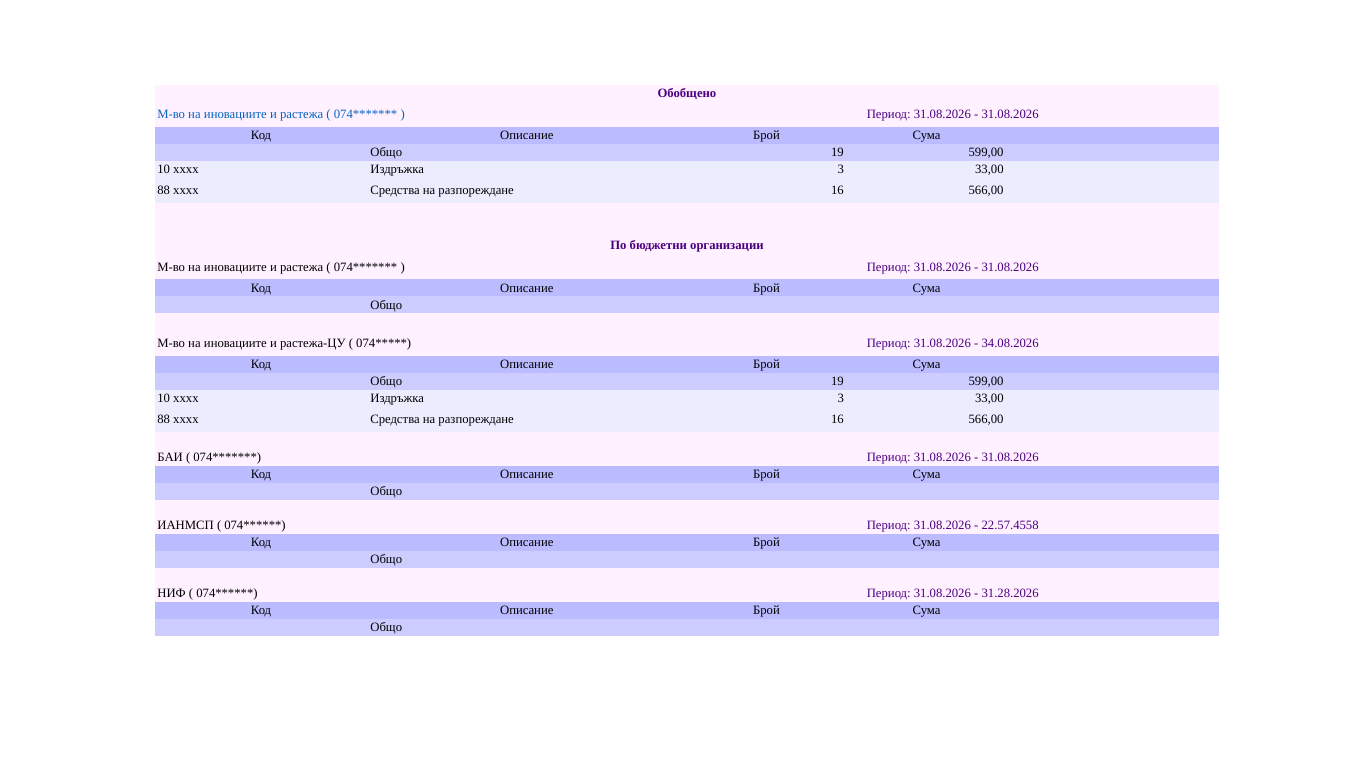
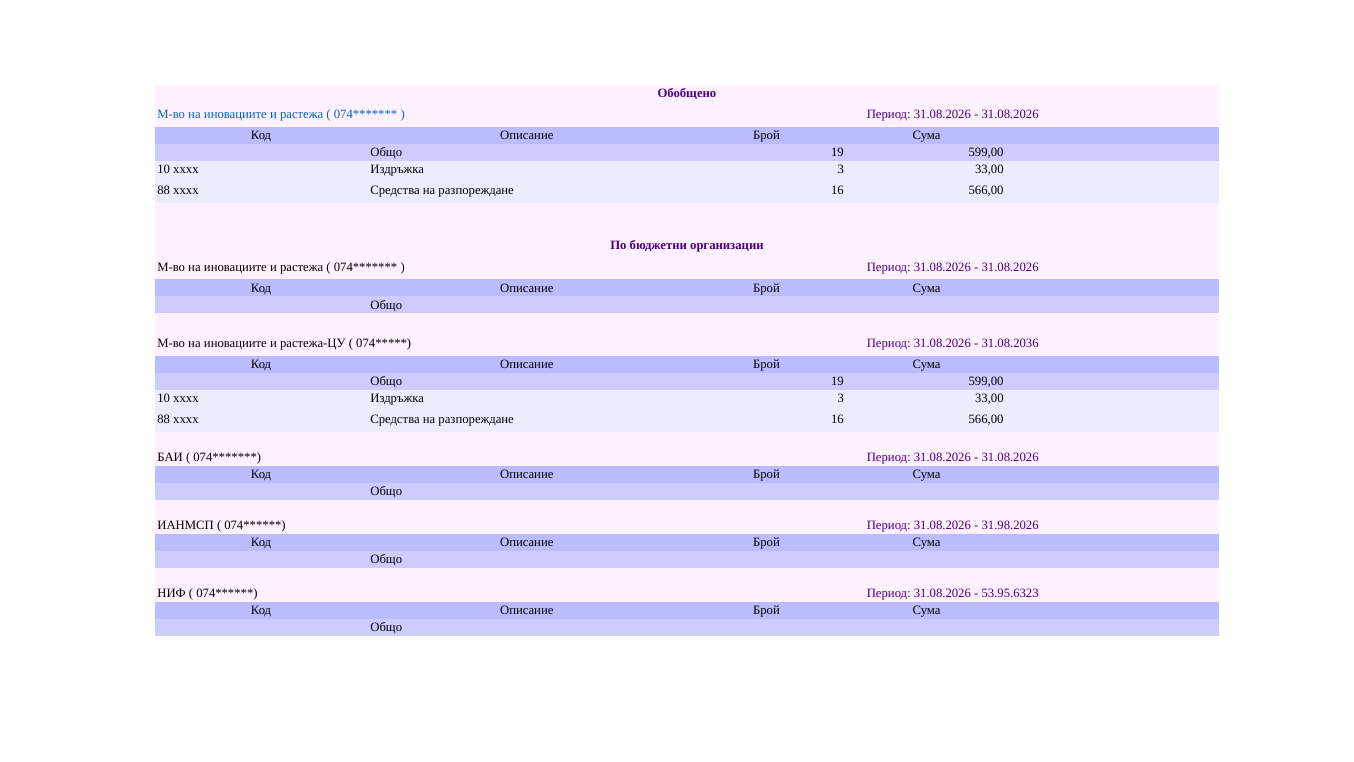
34.08.2026: 34.08.2026 -> 31.08.2036
22.57.4558: 22.57.4558 -> 31.98.2026
31.28.2026: 31.28.2026 -> 53.95.6323
